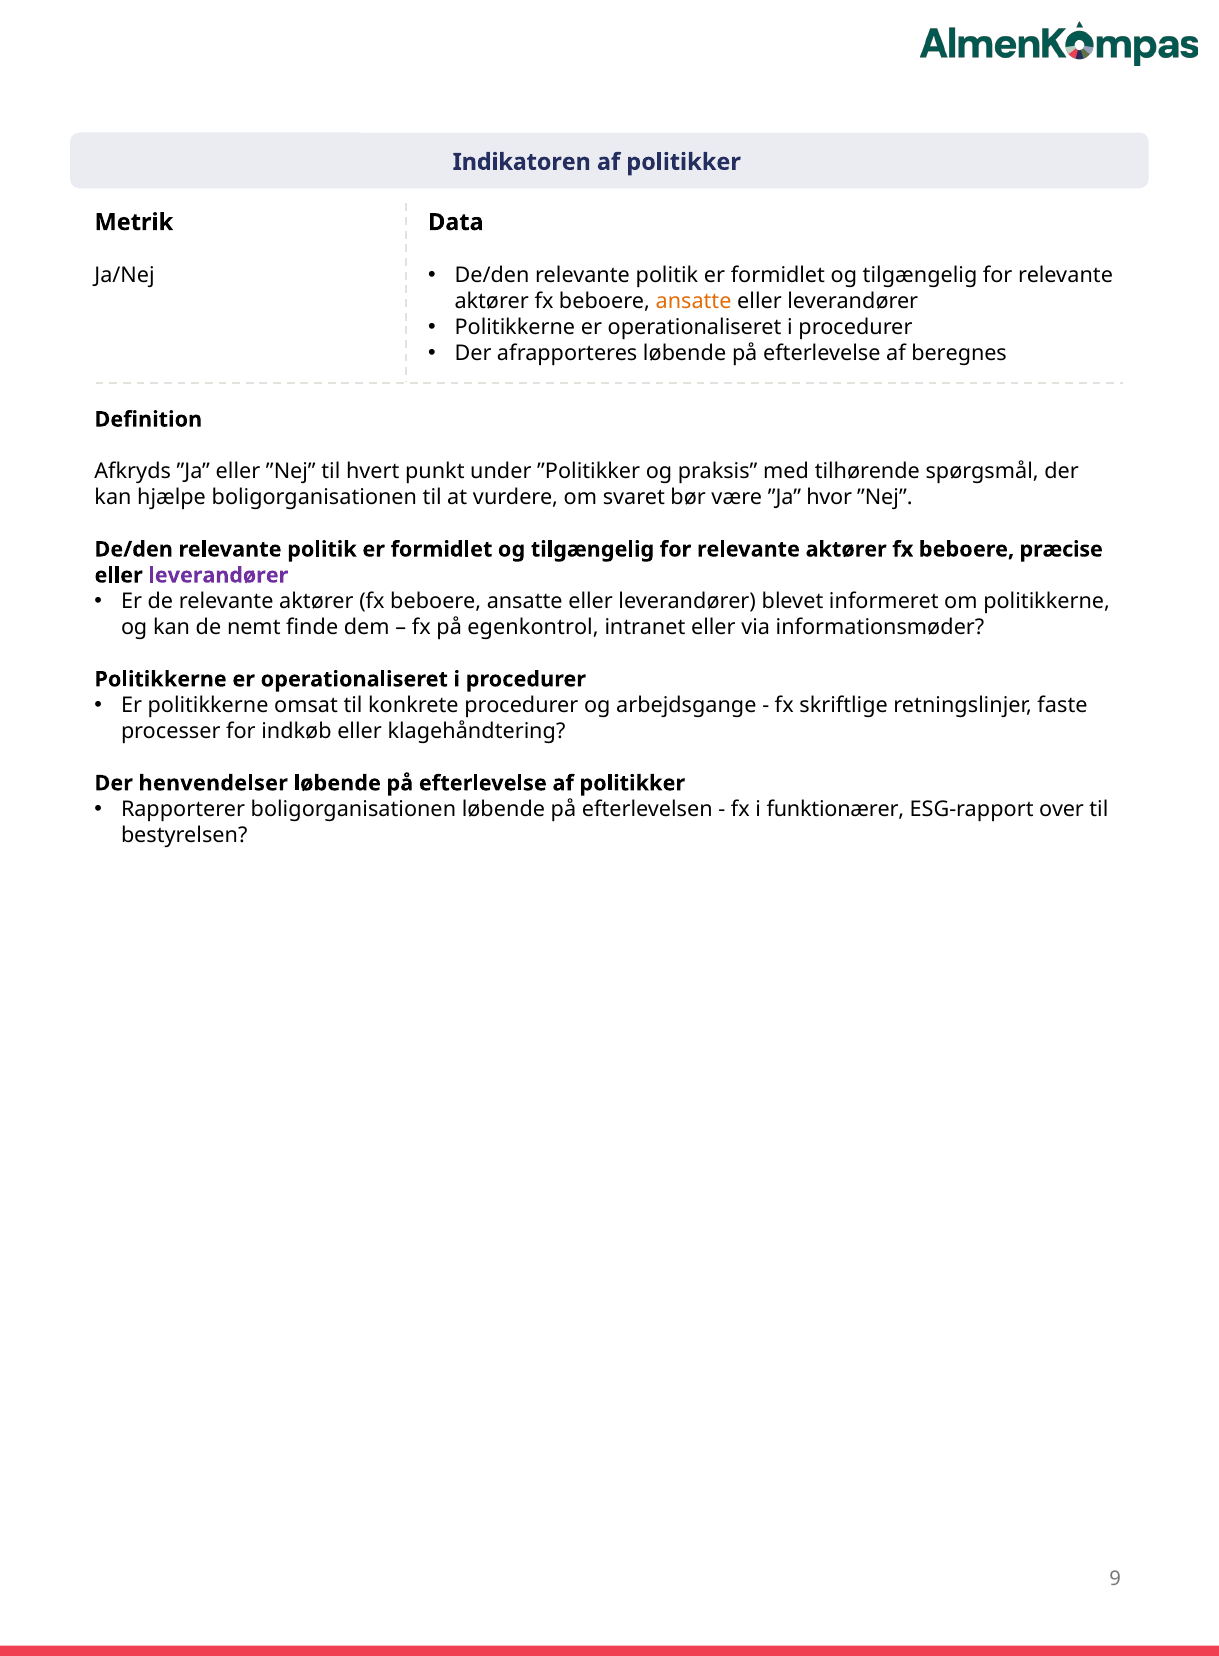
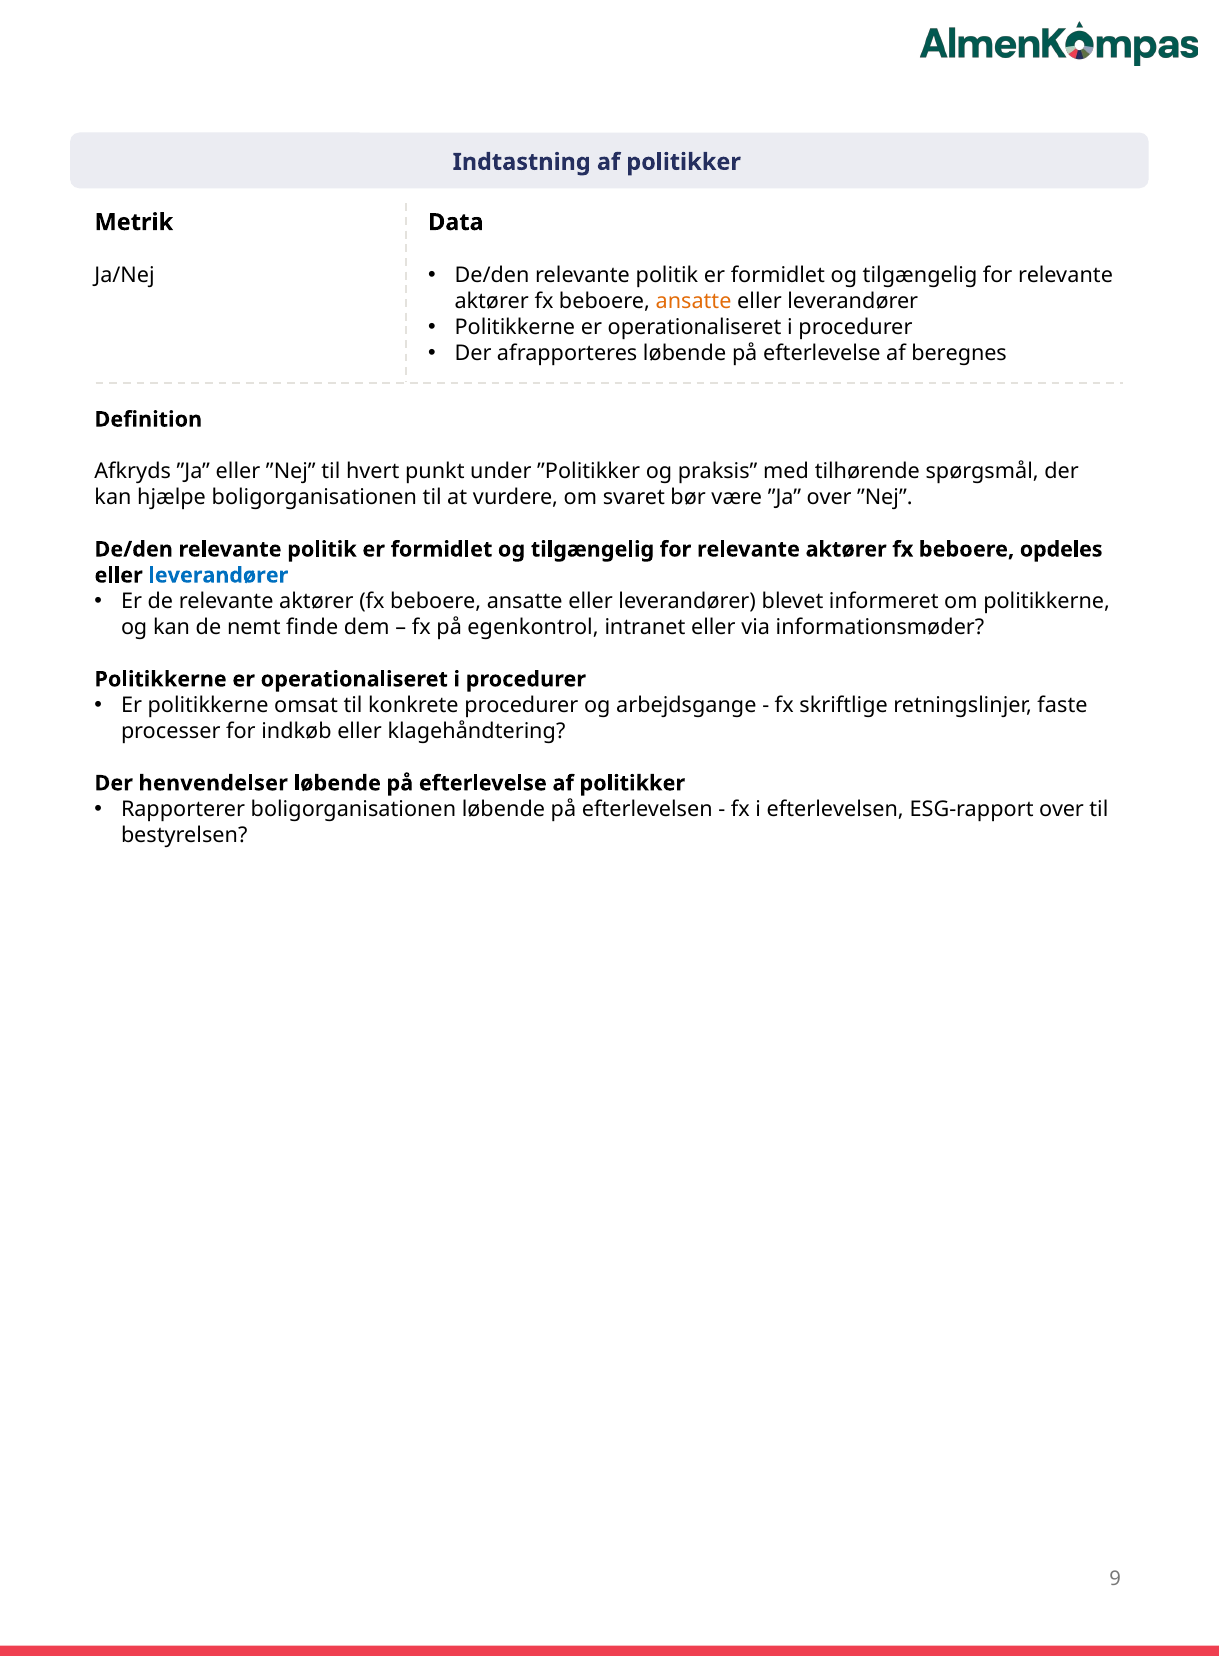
Indikatoren: Indikatoren -> Indtastning
”Ja hvor: hvor -> over
præcise: præcise -> opdeles
leverandører at (218, 575) colour: purple -> blue
i funktionærer: funktionærer -> efterlevelsen
